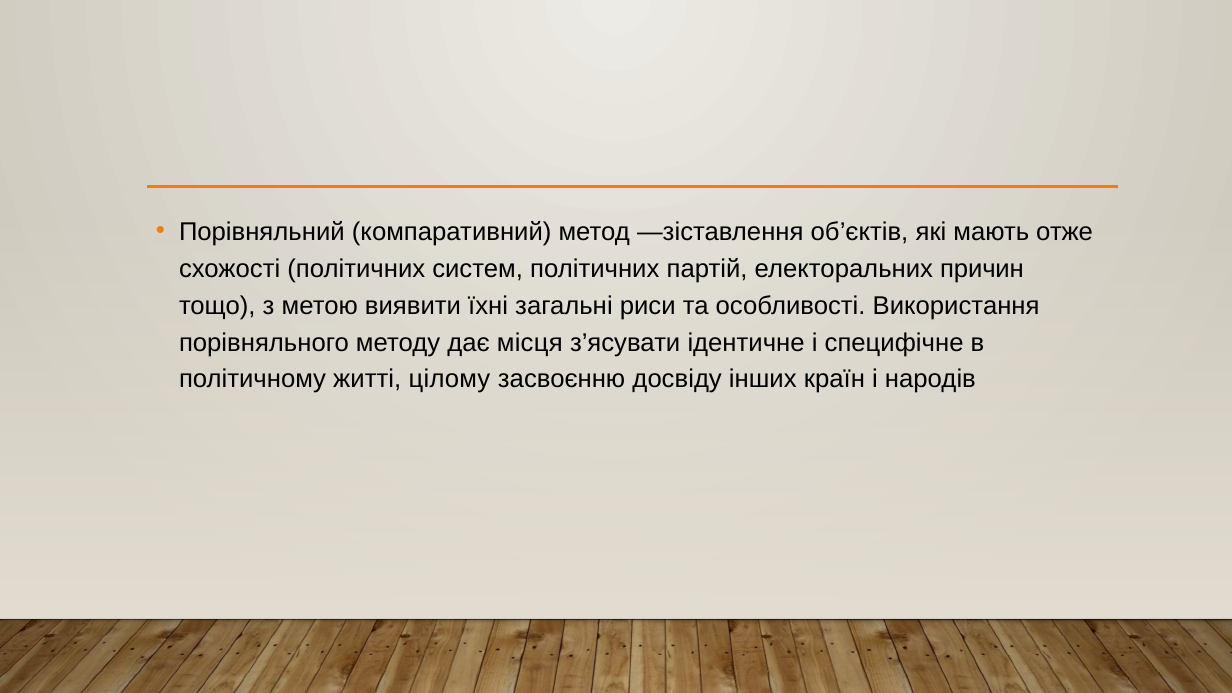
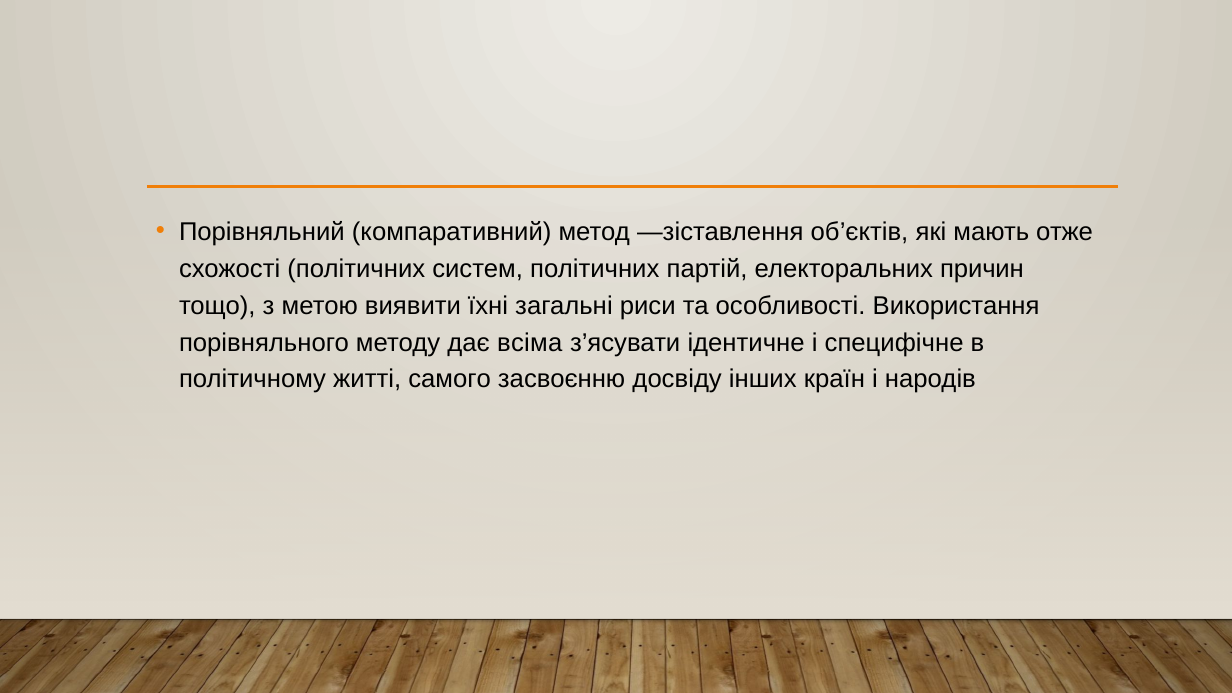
місця: місця -> всіма
цілому: цілому -> самого
